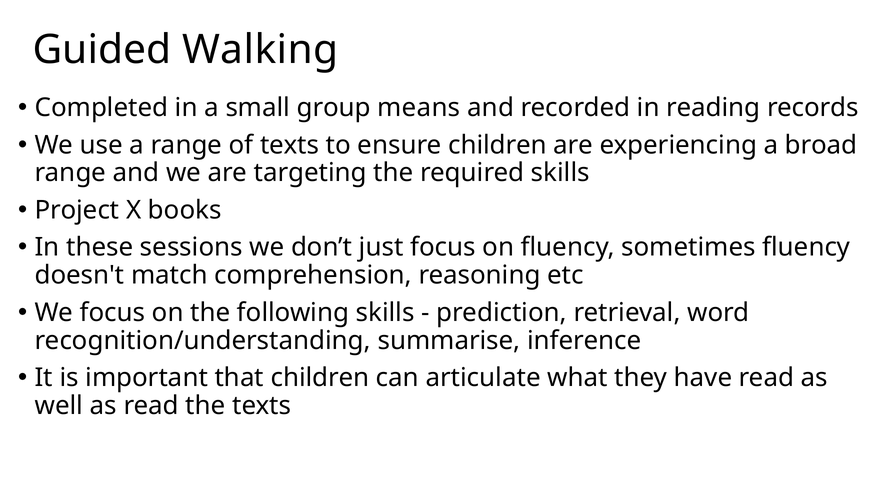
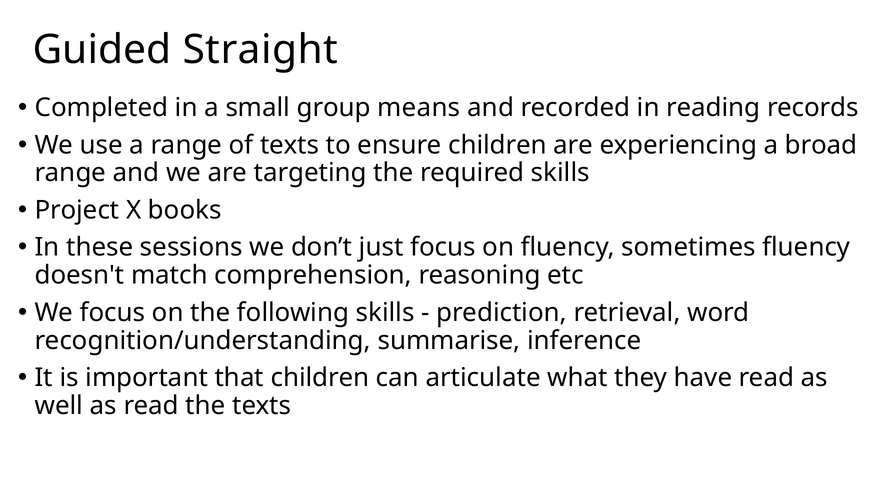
Walking: Walking -> Straight
